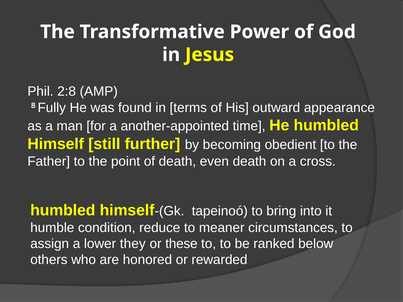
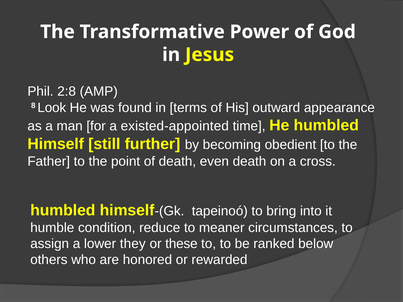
Fully: Fully -> Look
another-appointed: another-appointed -> existed-appointed
